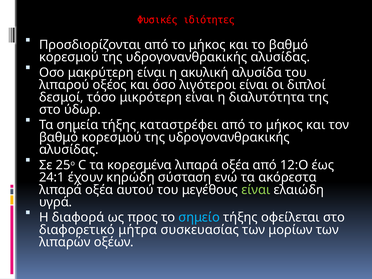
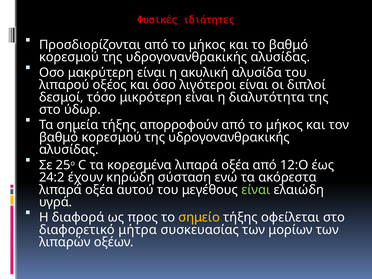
καταστρέφει: καταστρέφει -> απορροφούν
24:1: 24:1 -> 24:2
σημείο colour: light blue -> yellow
